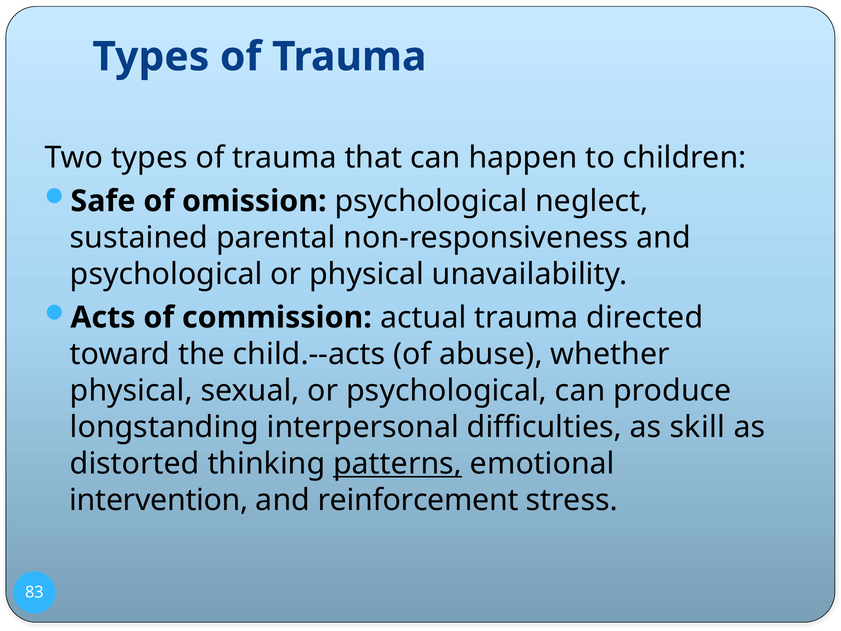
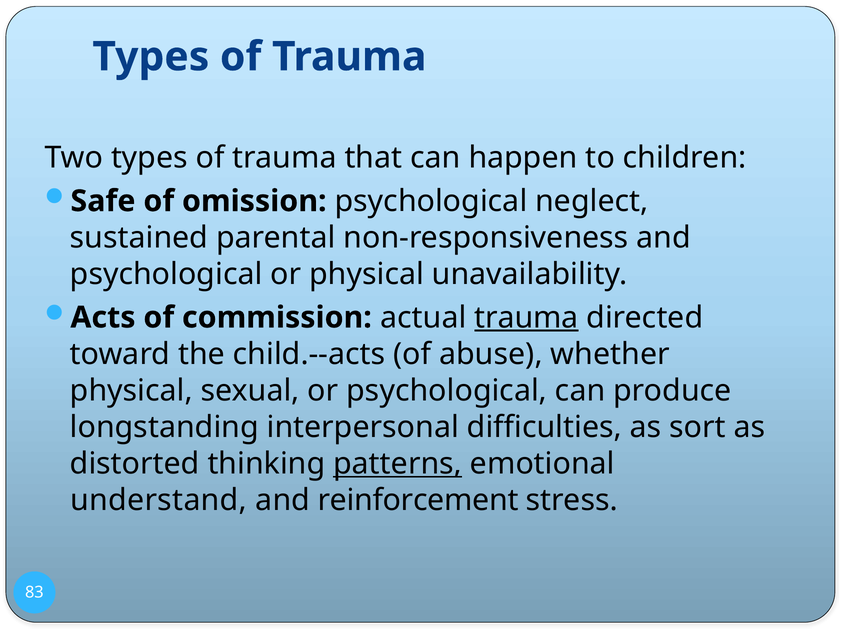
trauma at (526, 317) underline: none -> present
skill: skill -> sort
intervention: intervention -> understand
